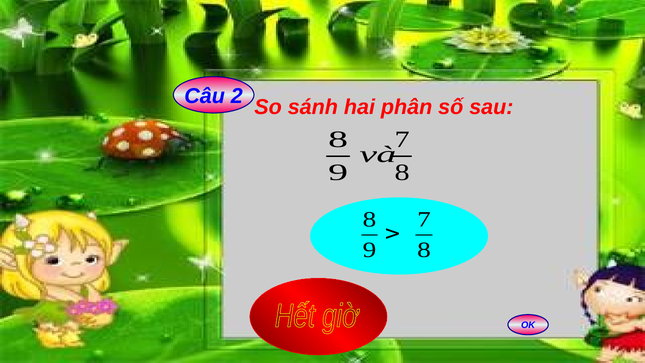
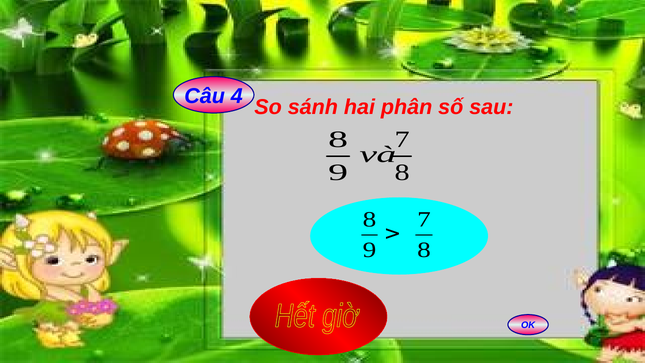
2: 2 -> 4
